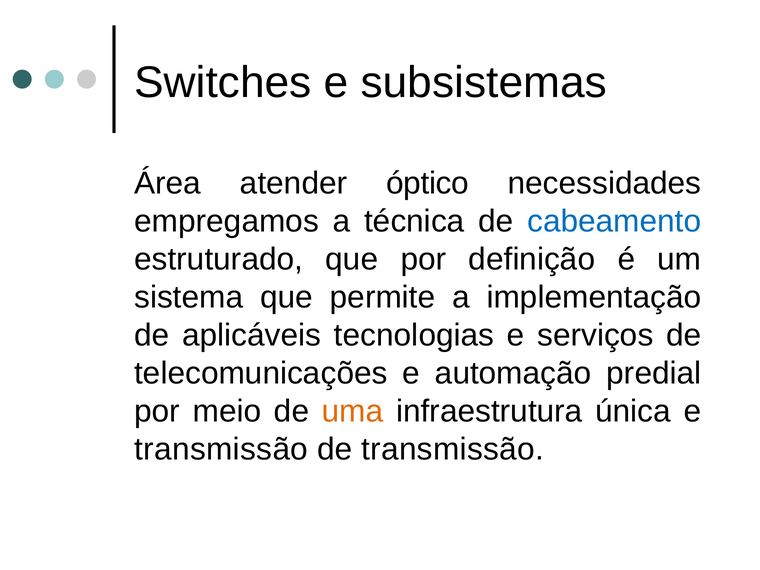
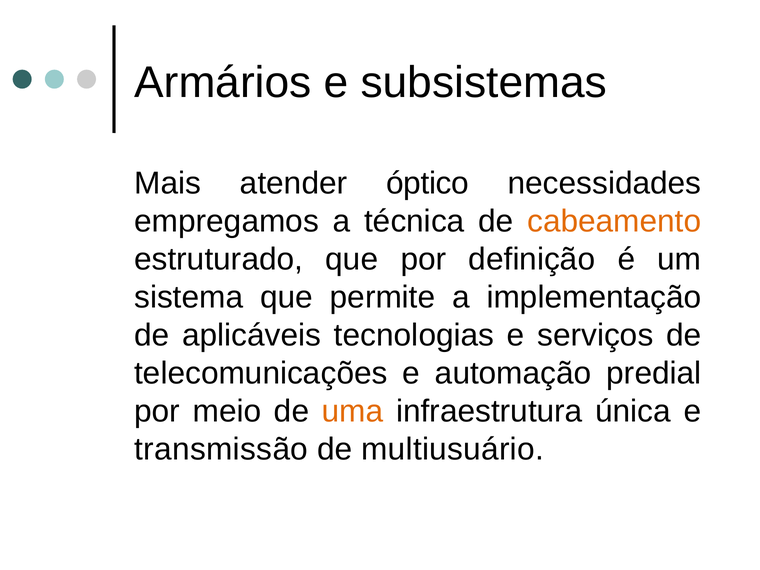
Switches: Switches -> Armários
Área: Área -> Mais
cabeamento colour: blue -> orange
de transmissão: transmissão -> multiusuário
